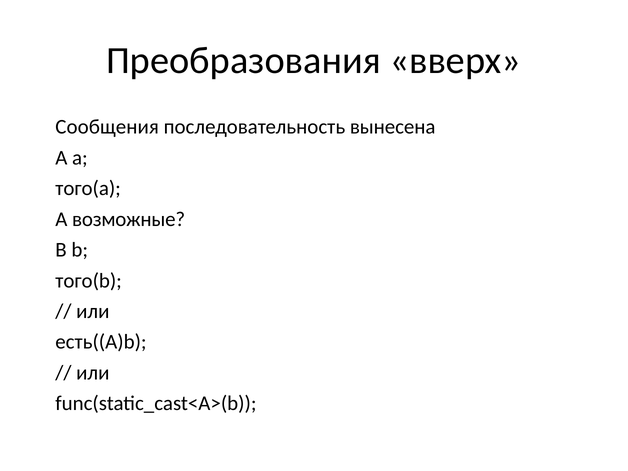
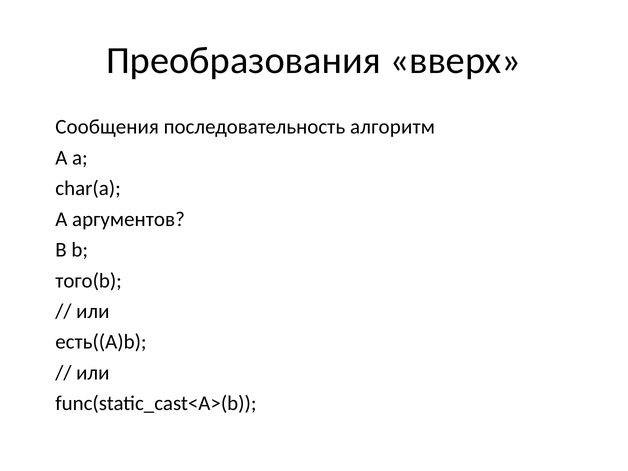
вынесена: вынесена -> алгоритм
того(a: того(a -> char(a
возможные: возможные -> аргументов
